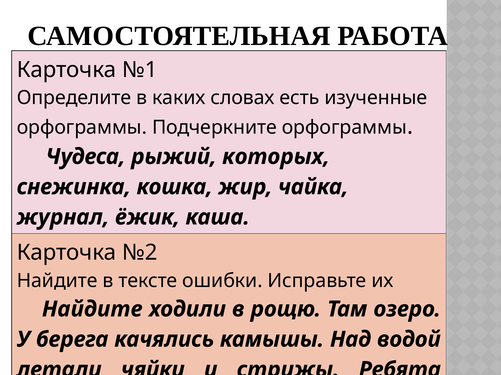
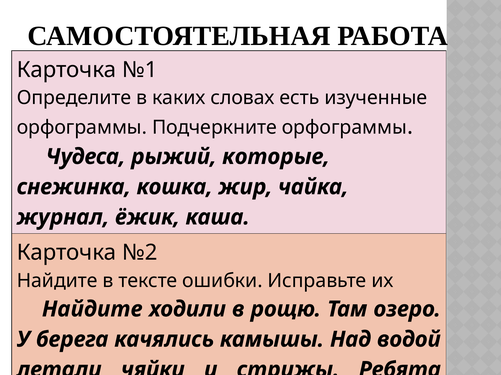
которых: которых -> которые
